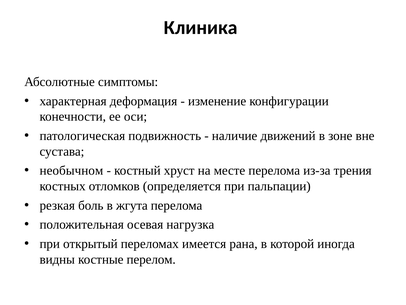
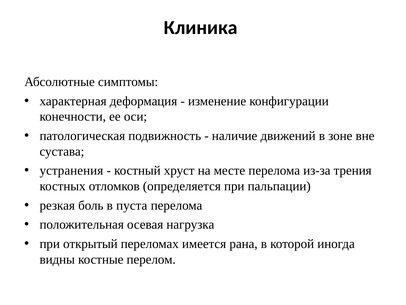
необычном: необычном -> устранения
жгута: жгута -> пуста
